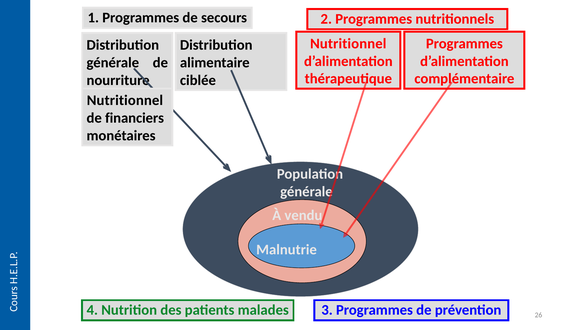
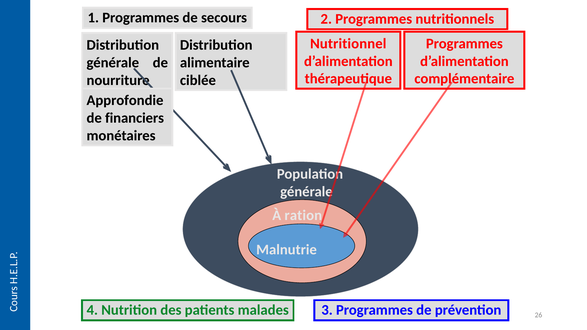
Nutritionnel at (125, 100): Nutritionnel -> Approfondie
vendu: vendu -> ration
